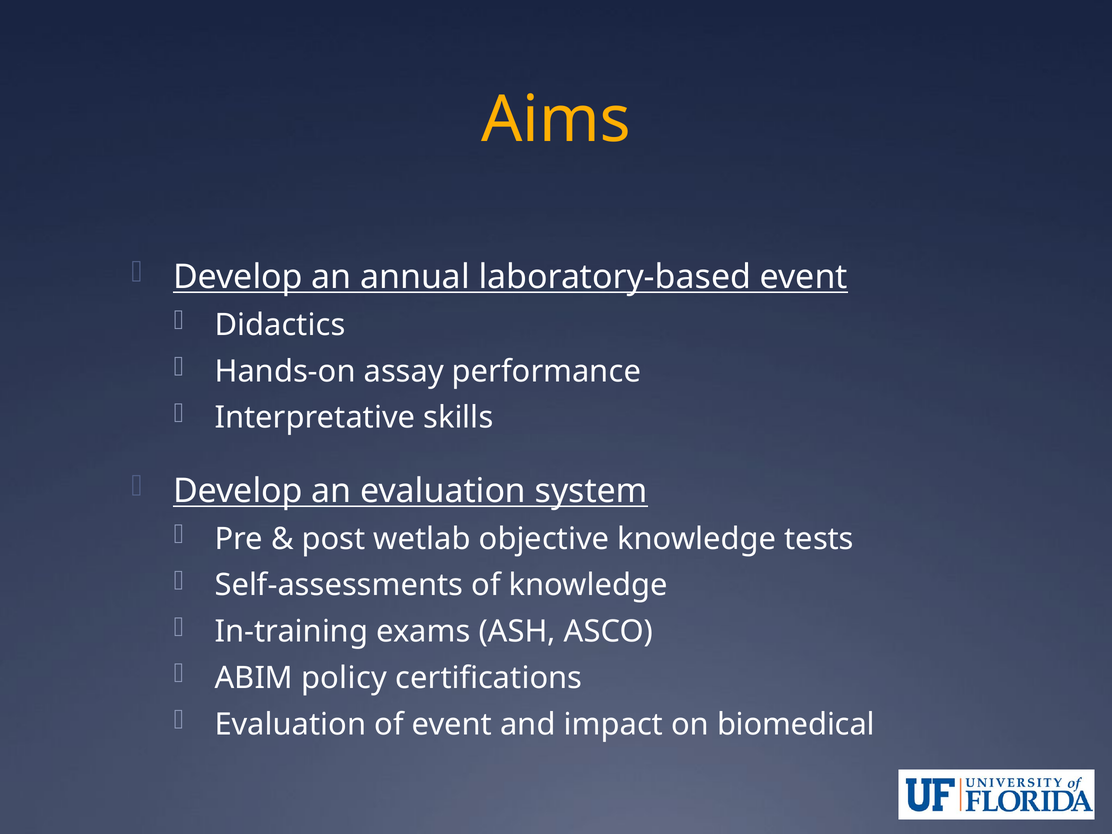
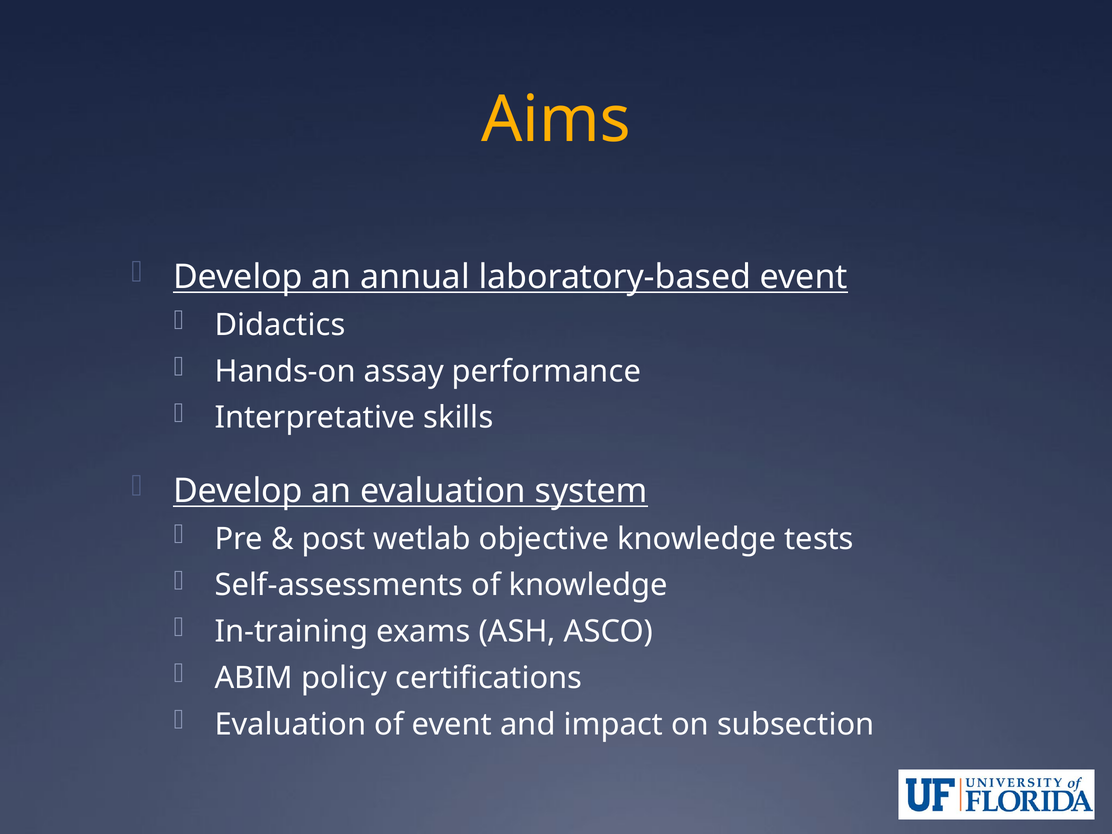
biomedical: biomedical -> subsection
